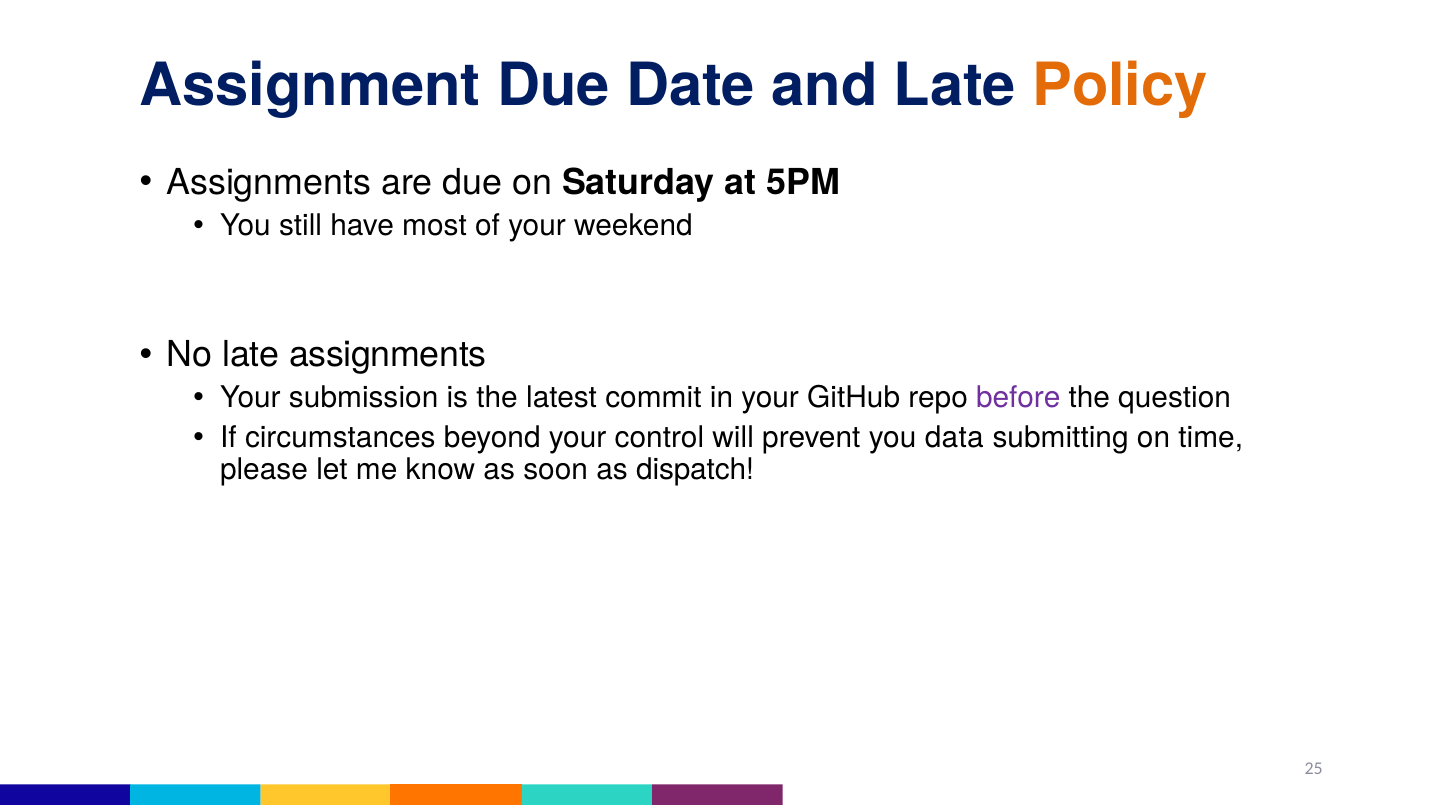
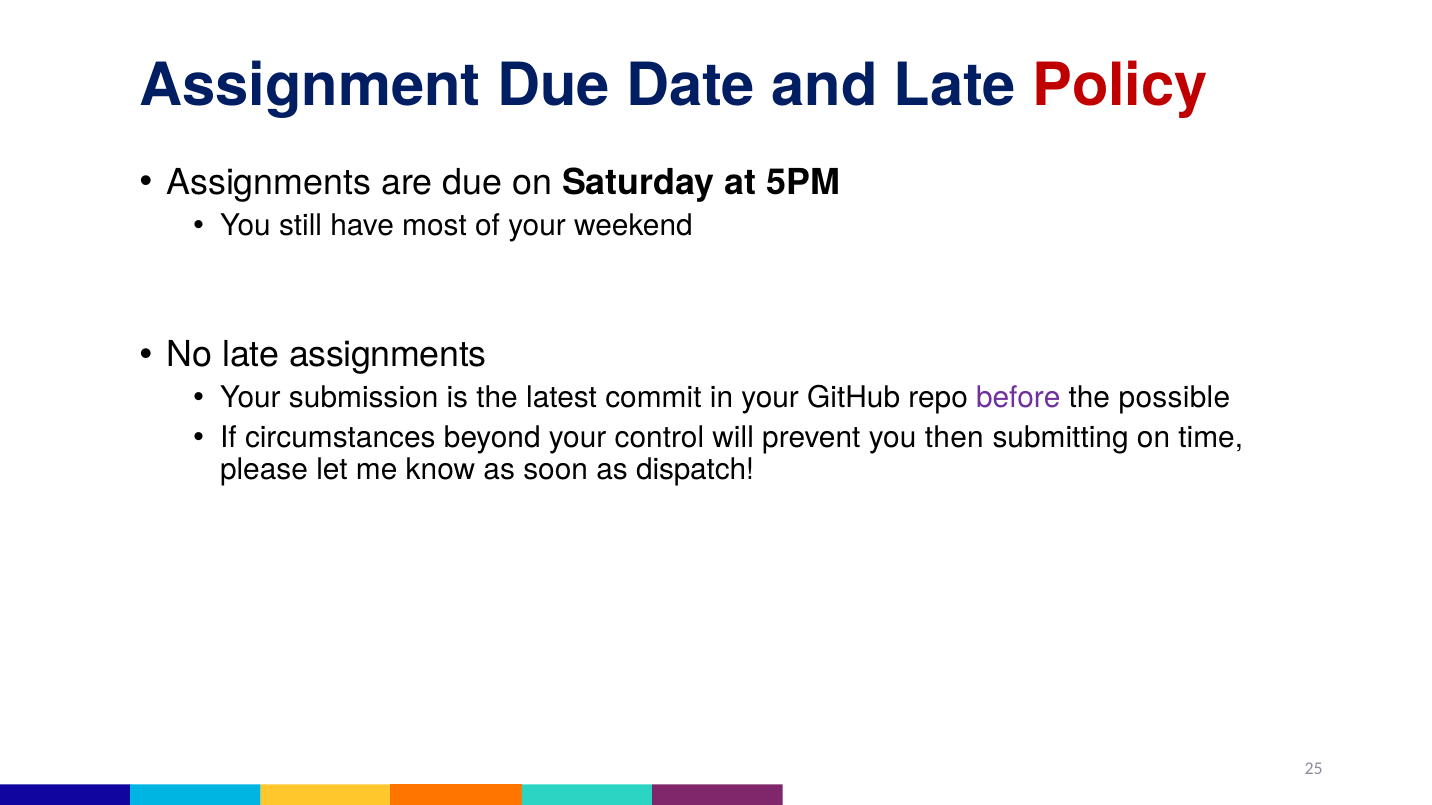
Policy colour: orange -> red
question: question -> possible
data: data -> then
